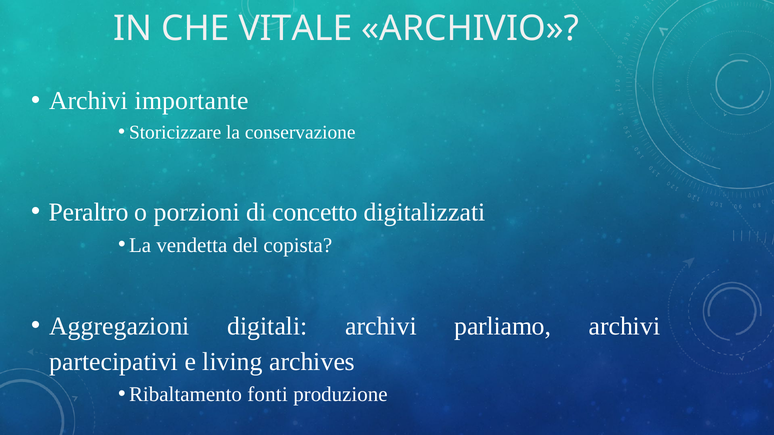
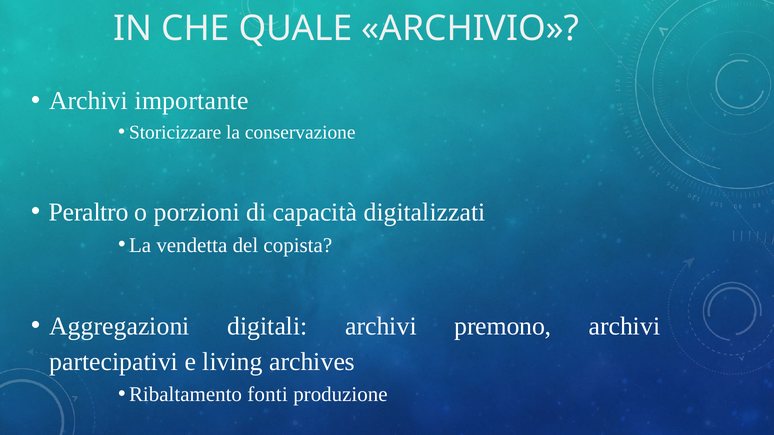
VITALE: VITALE -> QUALE
concetto: concetto -> capacità
parliamo: parliamo -> premono
